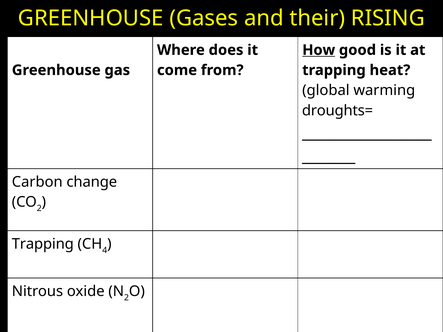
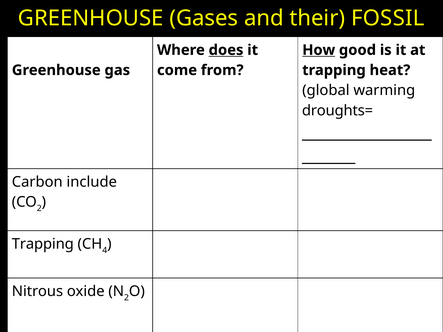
RISING: RISING -> FOSSIL
does underline: none -> present
change: change -> include
